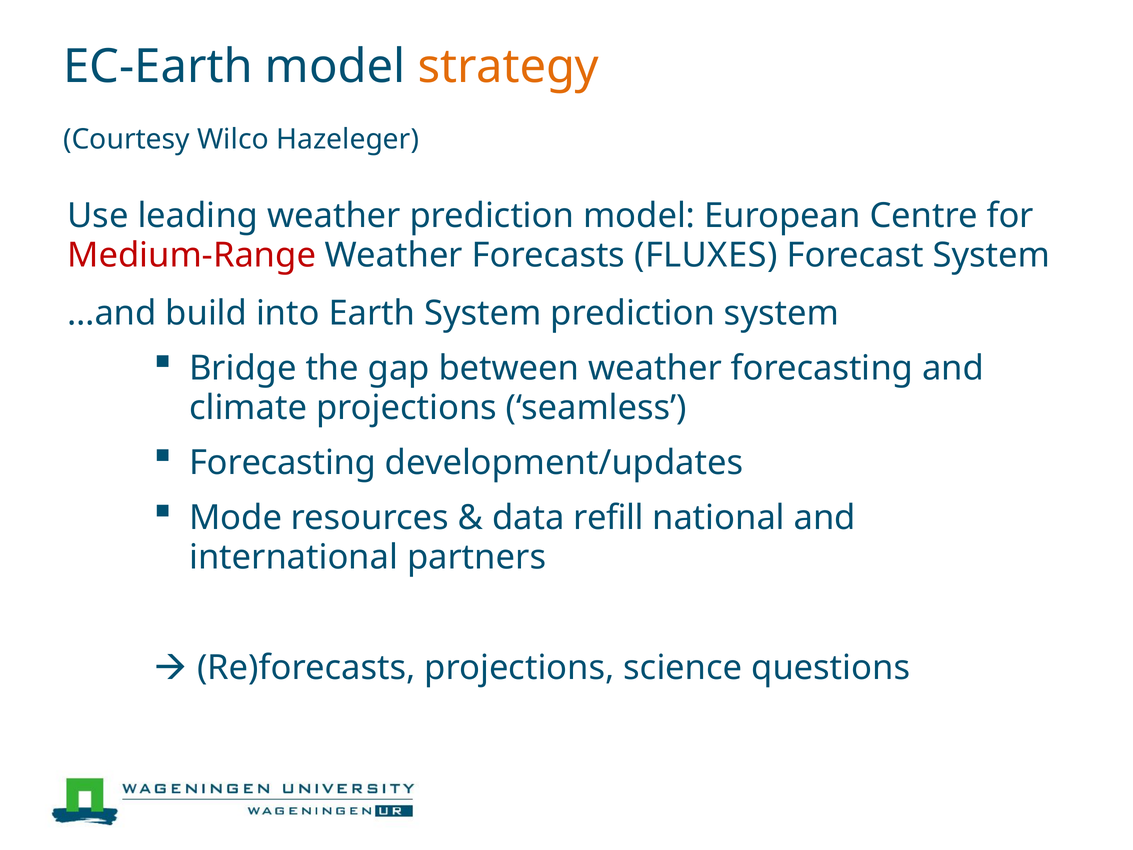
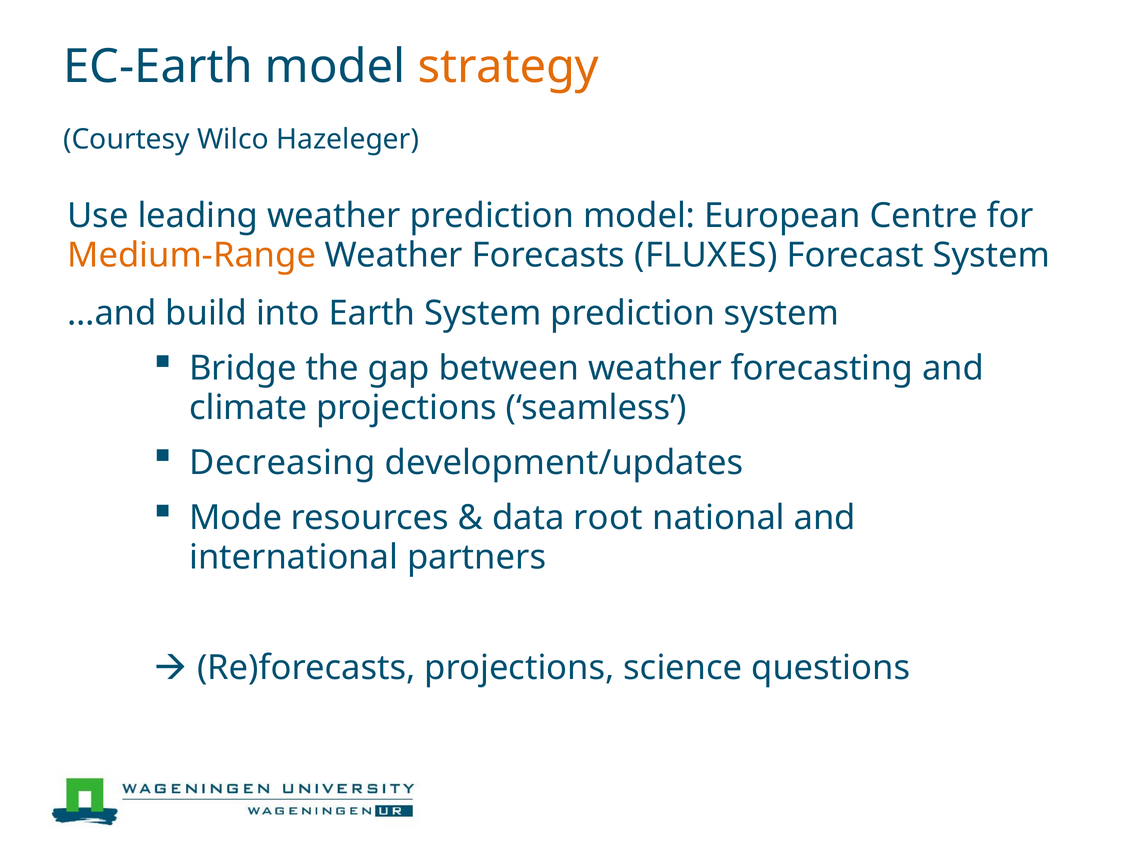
Medium-Range colour: red -> orange
Forecasting at (283, 463): Forecasting -> Decreasing
refill: refill -> root
